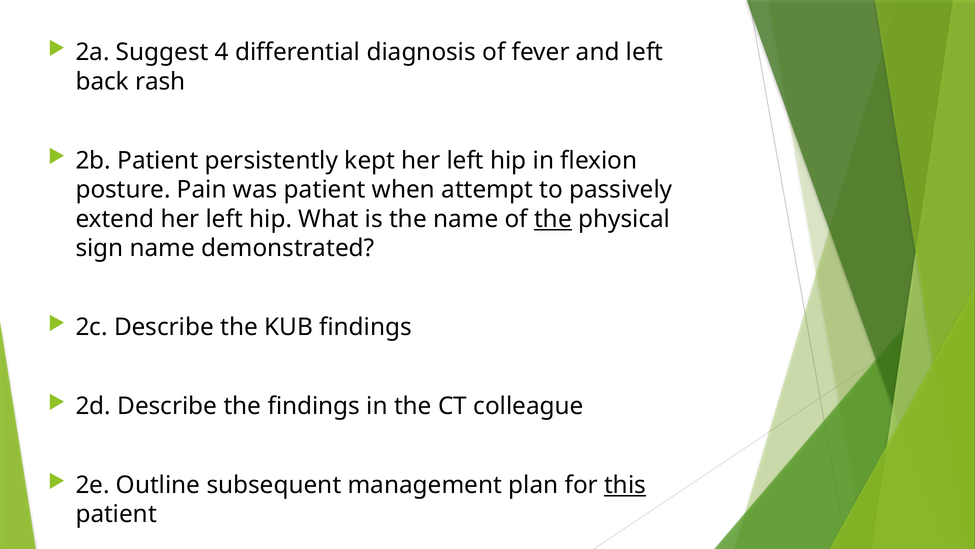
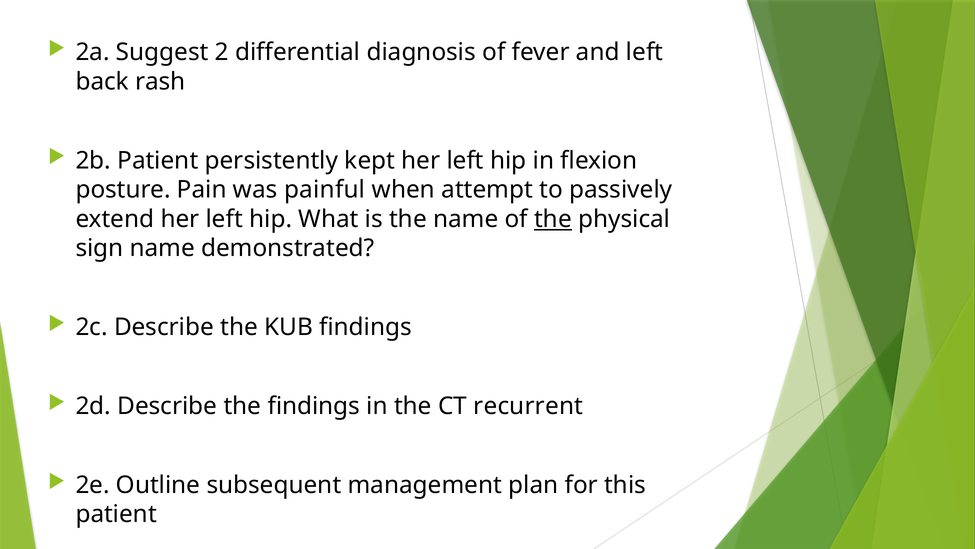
4: 4 -> 2
was patient: patient -> painful
colleague: colleague -> recurrent
this underline: present -> none
